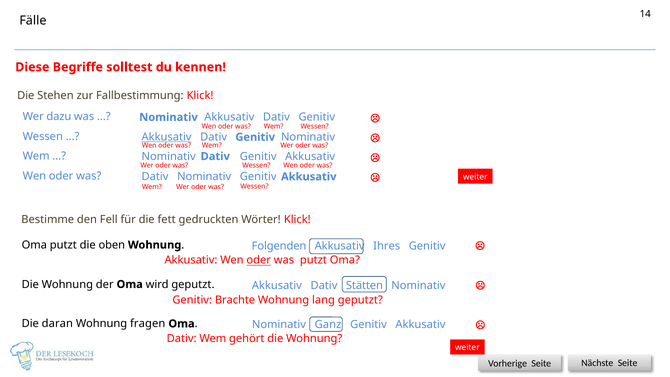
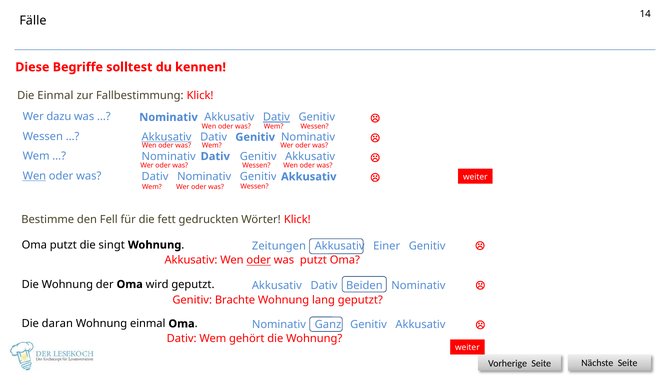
Die Stehen: Stehen -> Einmal
Dativ at (276, 117) underline: none -> present
Wen at (34, 176) underline: none -> present
oben: oben -> singt
Folgenden: Folgenden -> Zeitungen
Ihres: Ihres -> Einer
Stätten: Stätten -> Beiden
Wohnung fragen: fragen -> einmal
